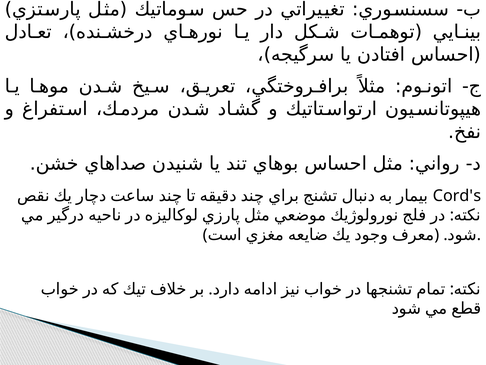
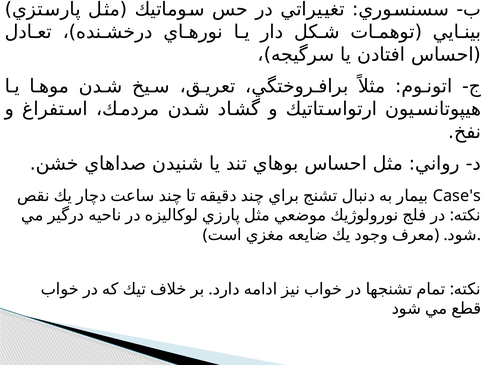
Cord's: Cord's -> Case's
